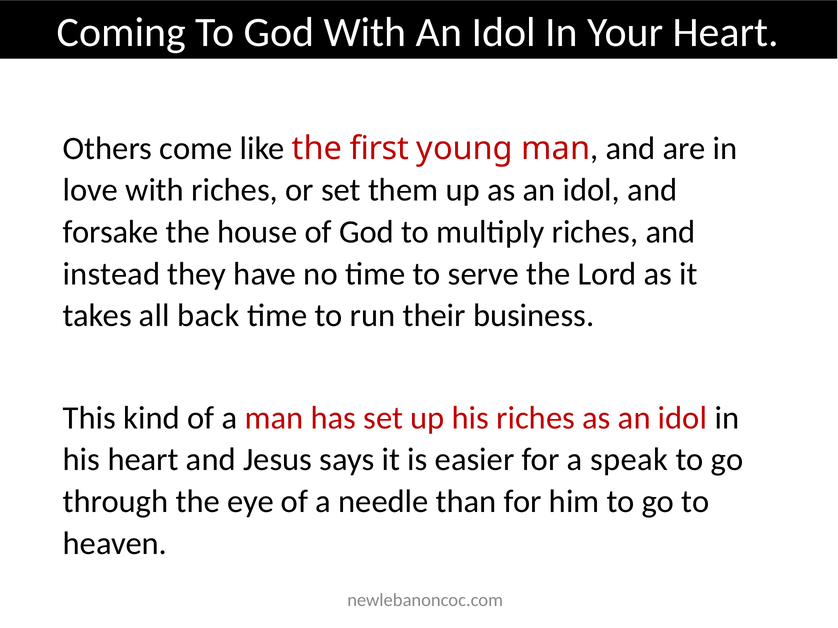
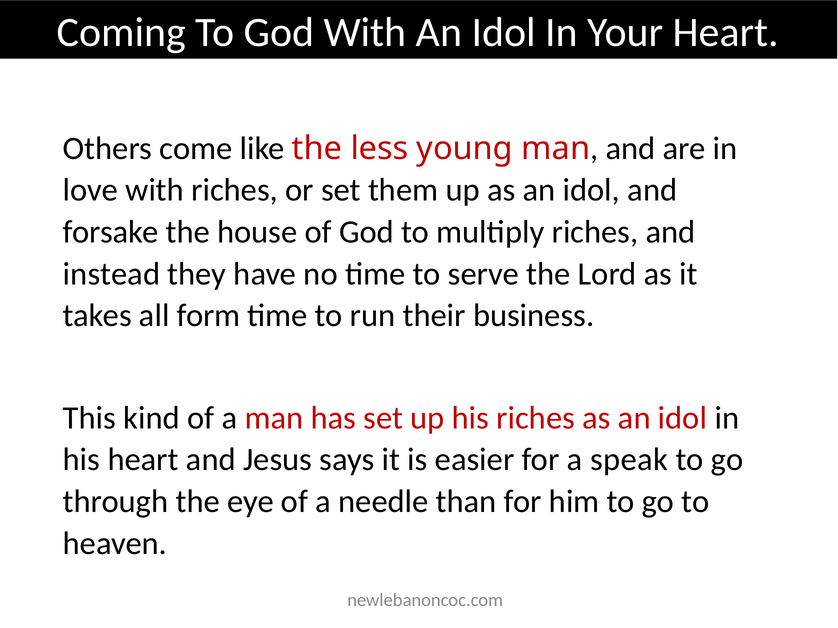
first: first -> less
back: back -> form
